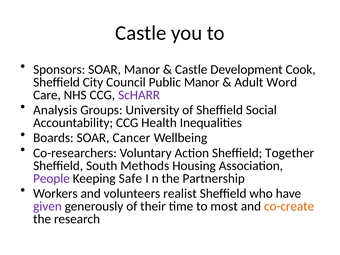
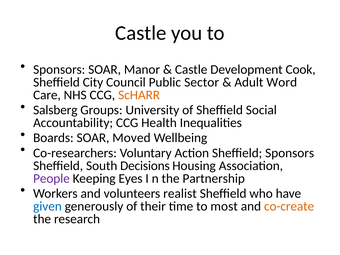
Public Manor: Manor -> Sector
ScHARR colour: purple -> orange
Analysis: Analysis -> Salsberg
Cancer: Cancer -> Moved
Sheffield Together: Together -> Sponsors
Methods: Methods -> Decisions
Safe: Safe -> Eyes
given colour: purple -> blue
